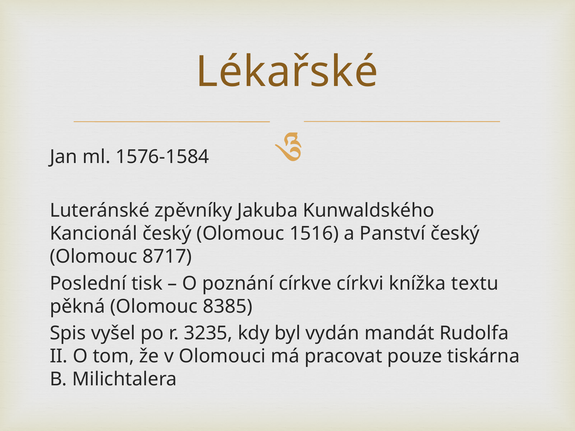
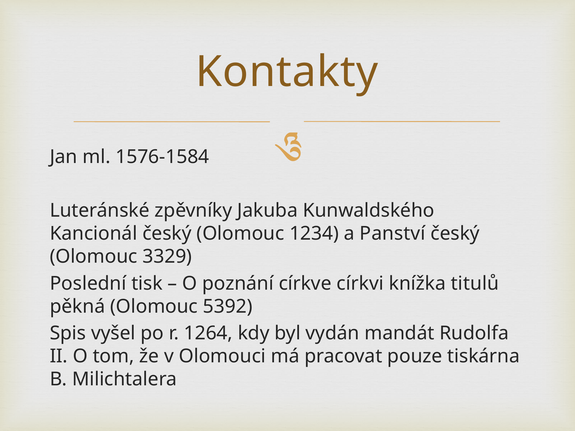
Lékařské: Lékařské -> Kontakty
1516: 1516 -> 1234
8717: 8717 -> 3329
textu: textu -> titulů
8385: 8385 -> 5392
3235: 3235 -> 1264
